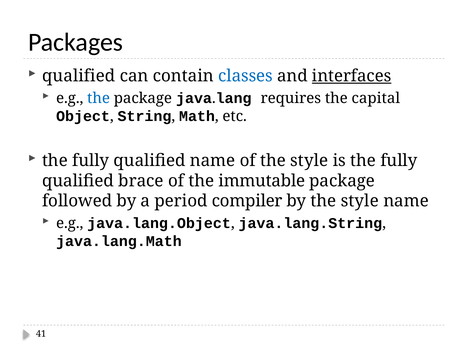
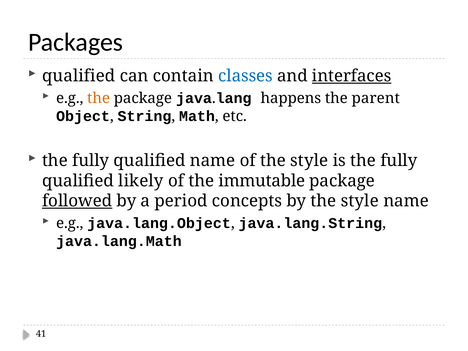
the at (99, 98) colour: blue -> orange
requires: requires -> happens
capital: capital -> parent
brace: brace -> likely
followed underline: none -> present
compiler: compiler -> concepts
